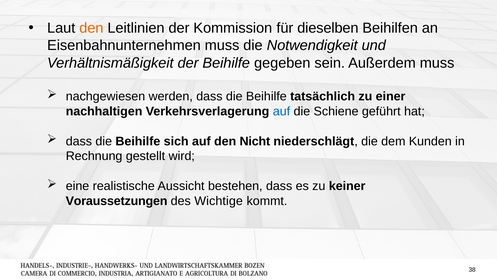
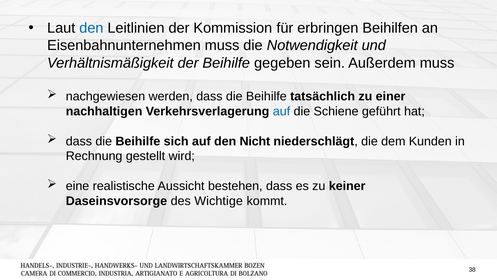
den at (91, 28) colour: orange -> blue
dieselben: dieselben -> erbringen
Voraussetzungen: Voraussetzungen -> Daseinsvorsorge
